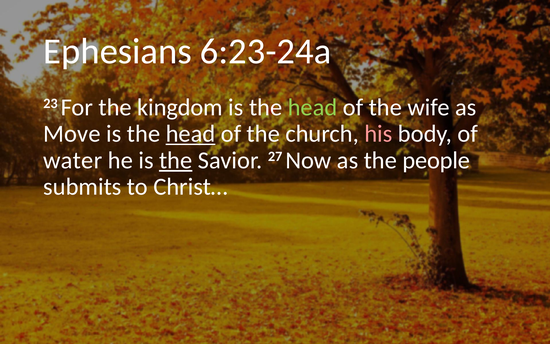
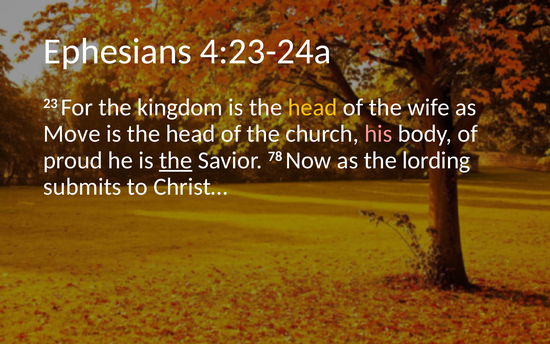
6:23-24a: 6:23-24a -> 4:23-24a
head at (313, 107) colour: light green -> yellow
head at (191, 134) underline: present -> none
water: water -> proud
27: 27 -> 78
people: people -> lording
